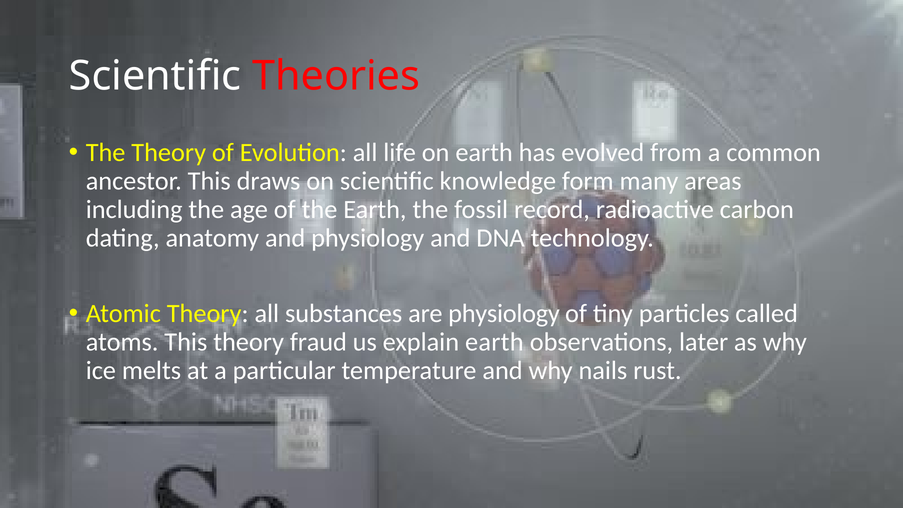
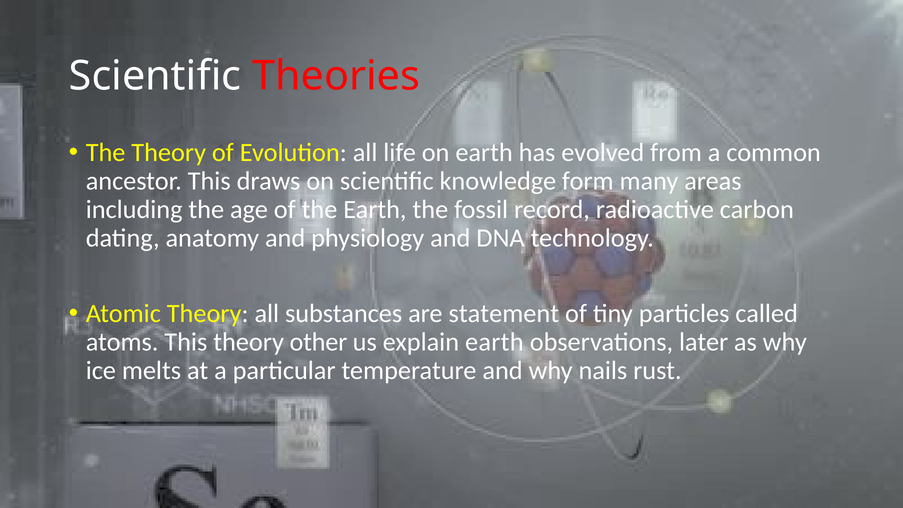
are physiology: physiology -> statement
fraud: fraud -> other
